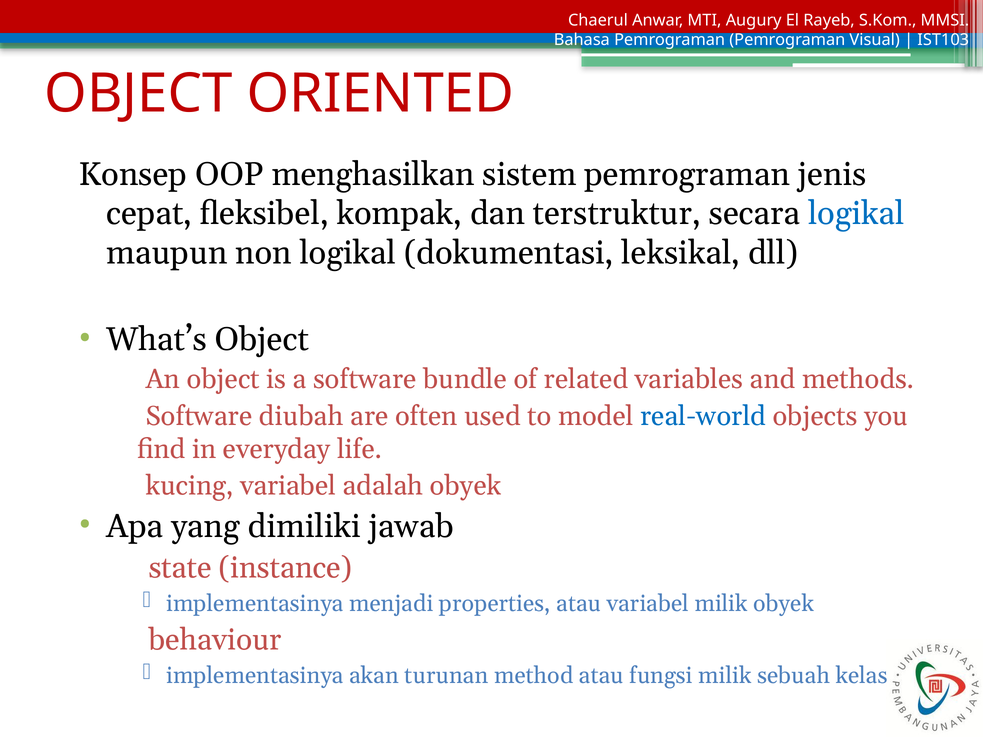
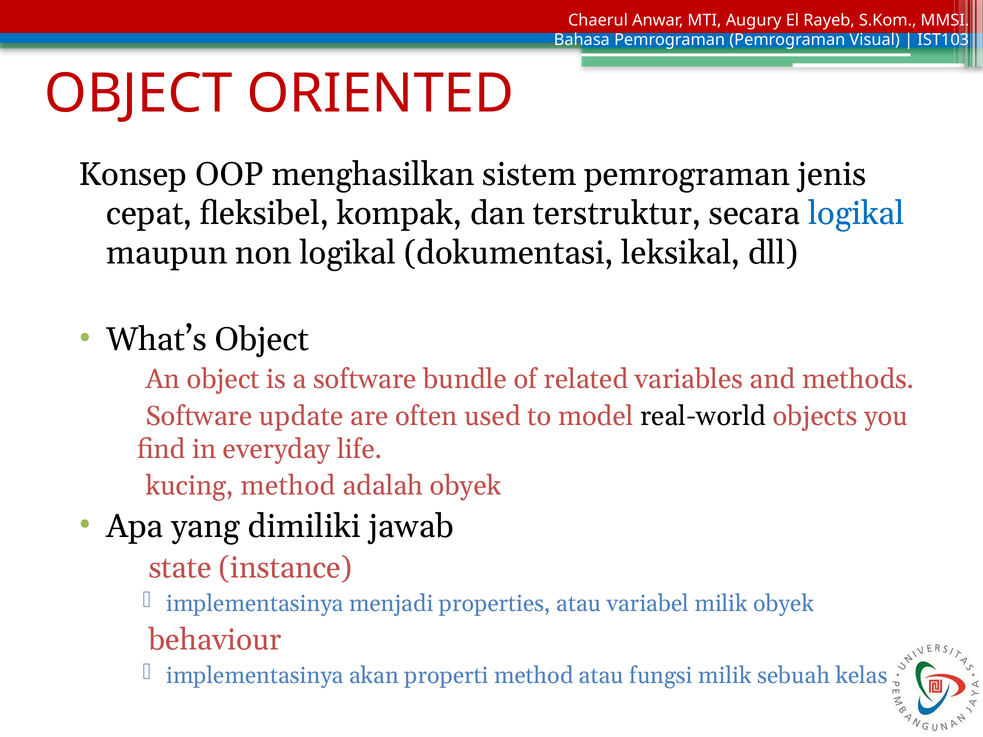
diubah: diubah -> update
real-world colour: blue -> black
kucing variabel: variabel -> method
turunan: turunan -> properti
